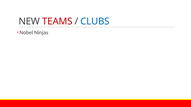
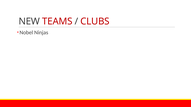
CLUBS colour: blue -> red
